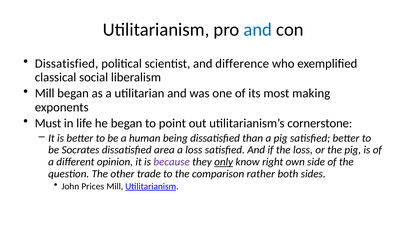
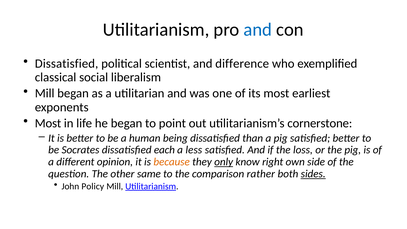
making: making -> earliest
Must at (48, 123): Must -> Most
area: area -> each
a loss: loss -> less
because colour: purple -> orange
trade: trade -> same
sides underline: none -> present
Prices: Prices -> Policy
